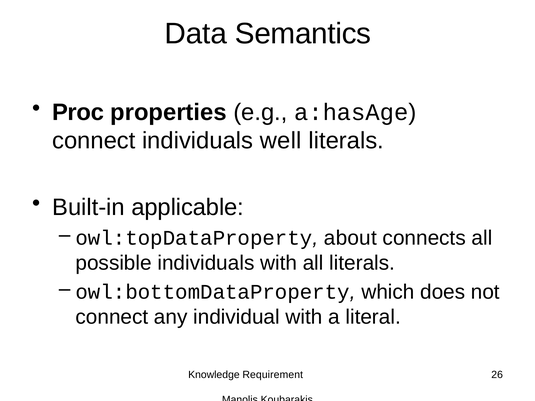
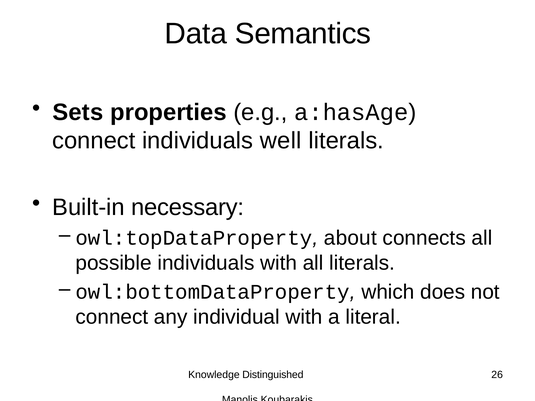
Proc: Proc -> Sets
applicable: applicable -> necessary
Requirement: Requirement -> Distinguished
